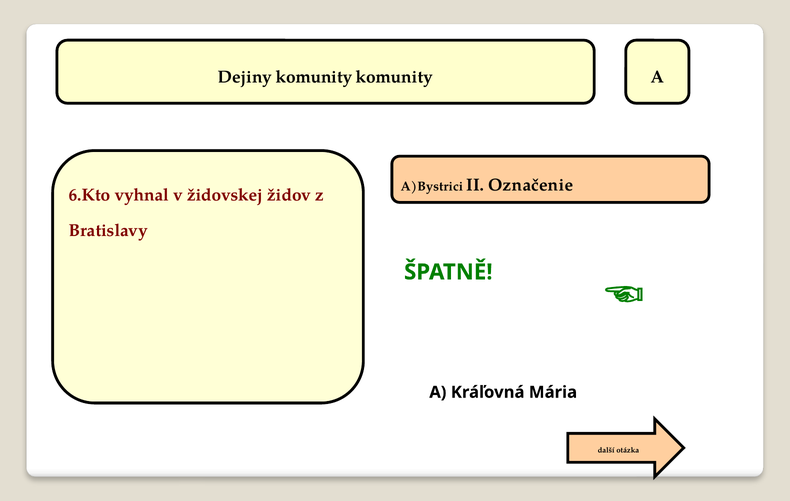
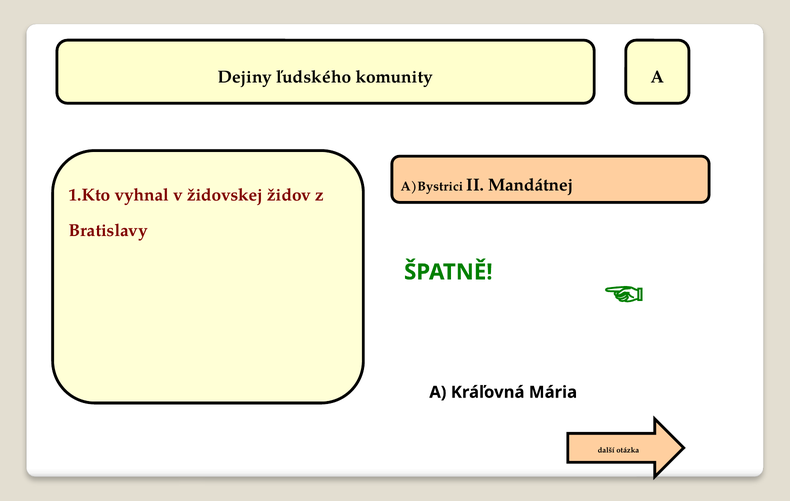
Dejiny komunity: komunity -> ľudského
Označenie: Označenie -> Mandátnej
6.Kto: 6.Kto -> 1.Kto
